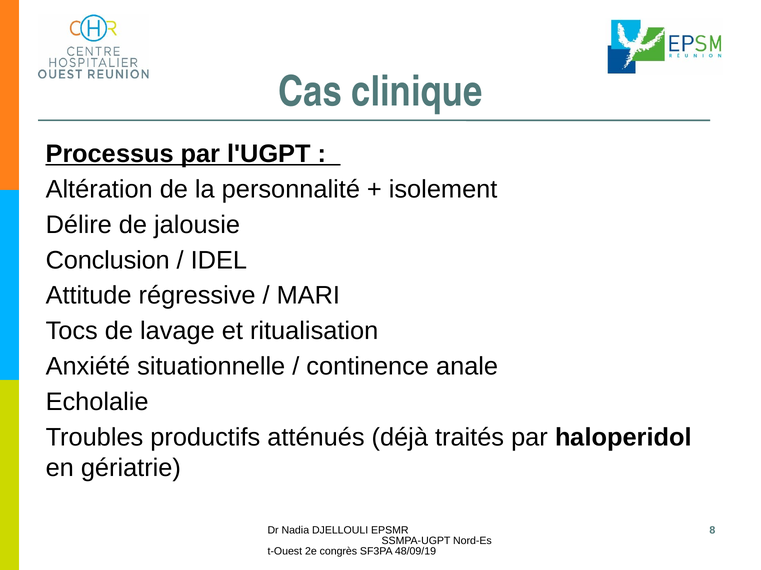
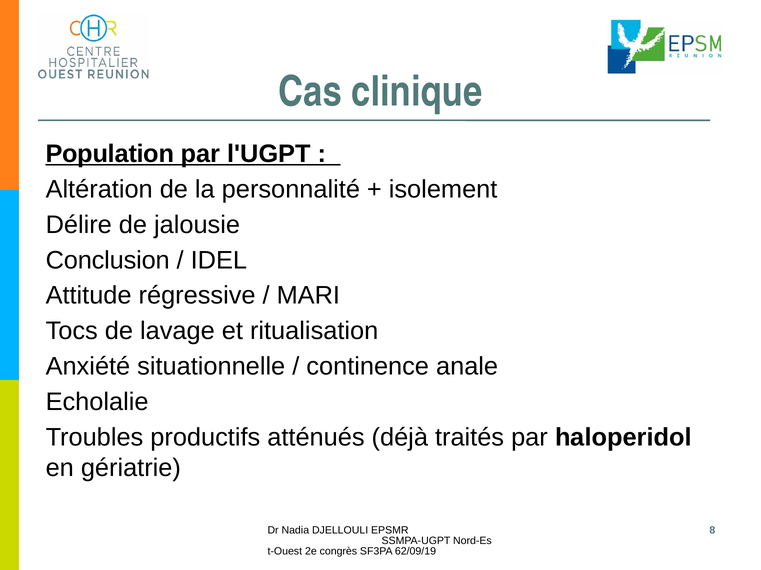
Processus: Processus -> Population
48/09/19: 48/09/19 -> 62/09/19
